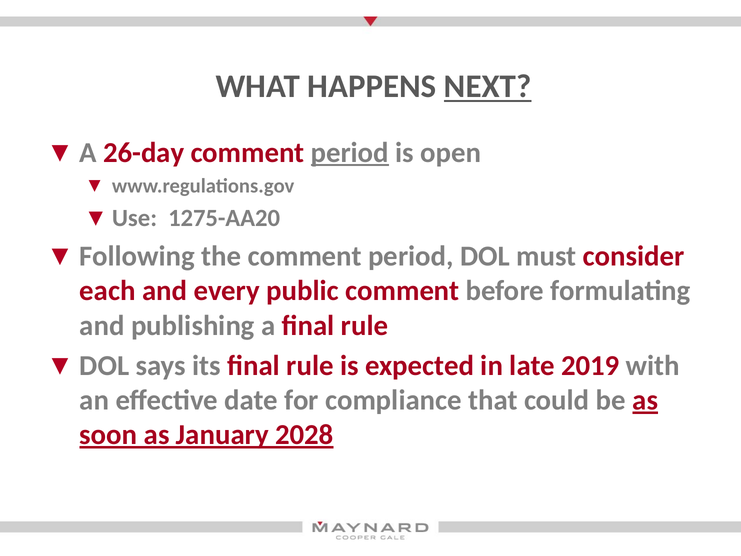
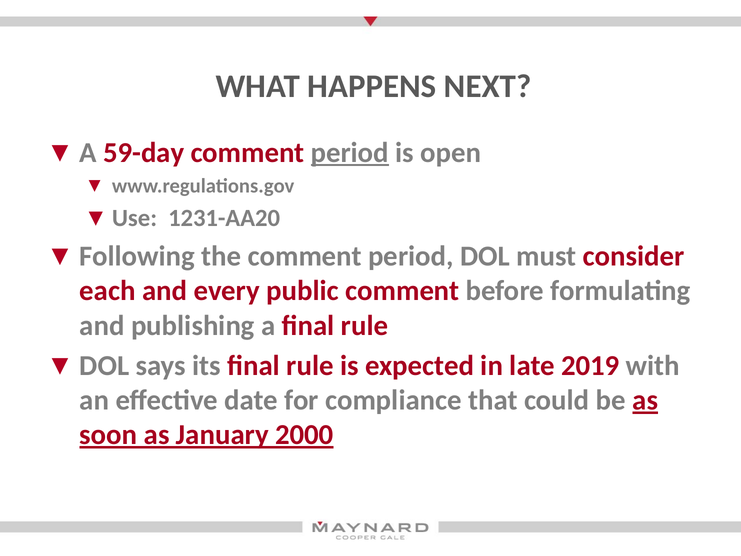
NEXT underline: present -> none
26-day: 26-day -> 59-day
1275-AA20: 1275-AA20 -> 1231-AA20
2028: 2028 -> 2000
